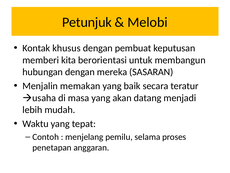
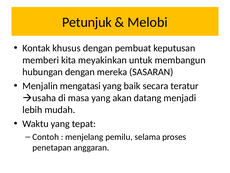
berorientasi: berorientasi -> meyakinkan
memakan: memakan -> mengatasi
